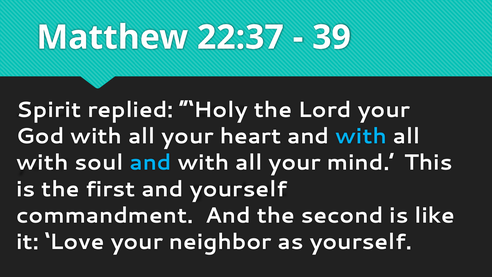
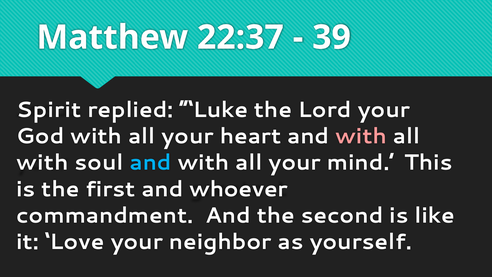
Holy: Holy -> Luke
with at (361, 136) colour: light blue -> pink
and yourself: yourself -> whoever
